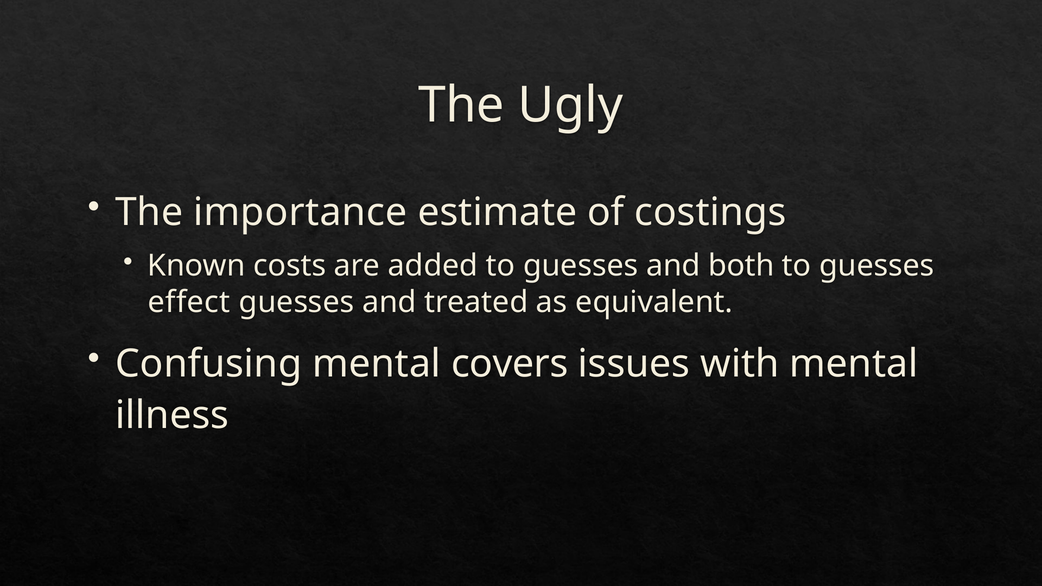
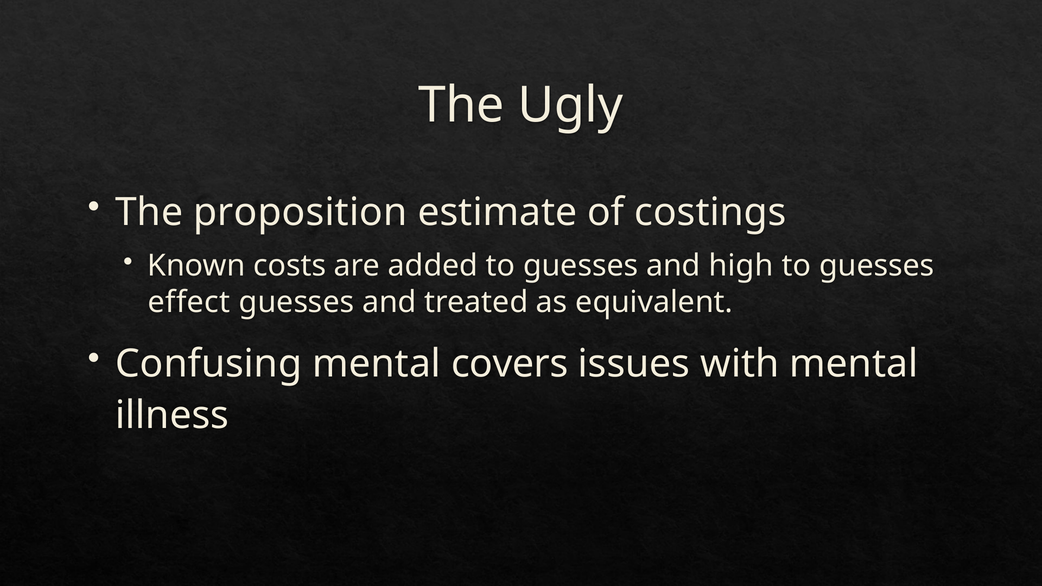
importance: importance -> proposition
both: both -> high
